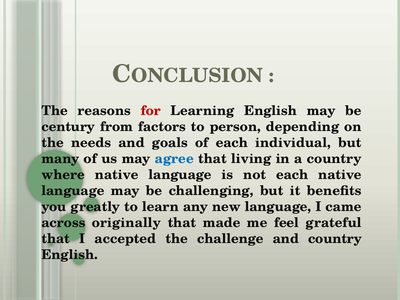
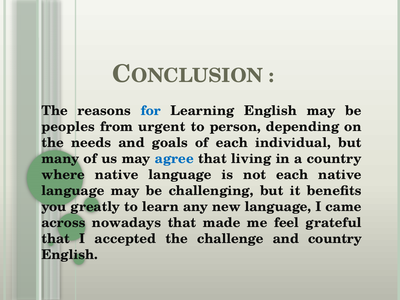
for colour: red -> blue
century: century -> peoples
factors: factors -> urgent
originally: originally -> nowadays
